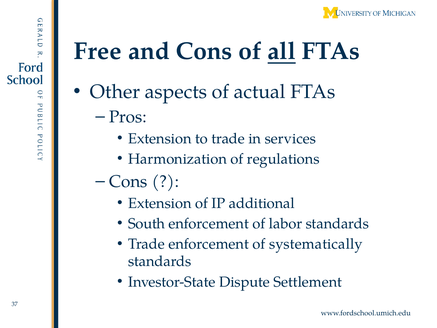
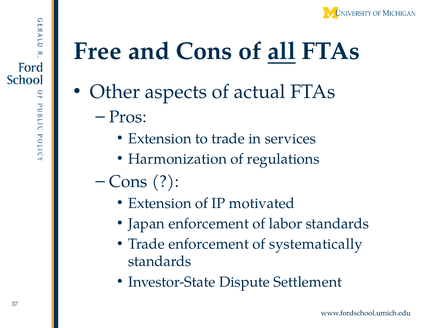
additional: additional -> motivated
South: South -> Japan
